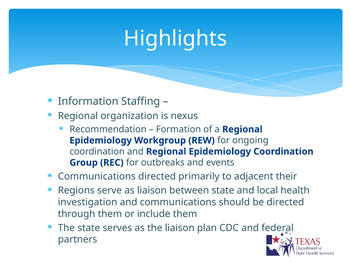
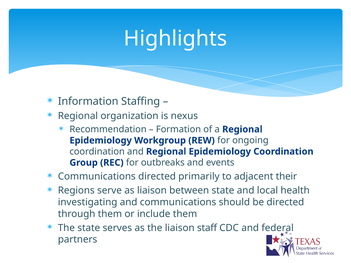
investigation: investigation -> investigating
plan: plan -> staff
